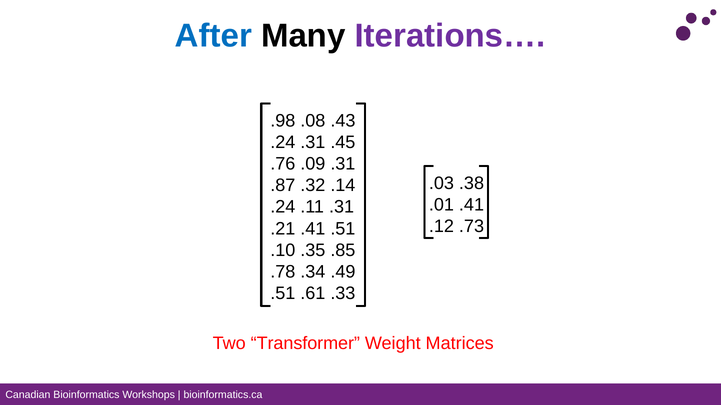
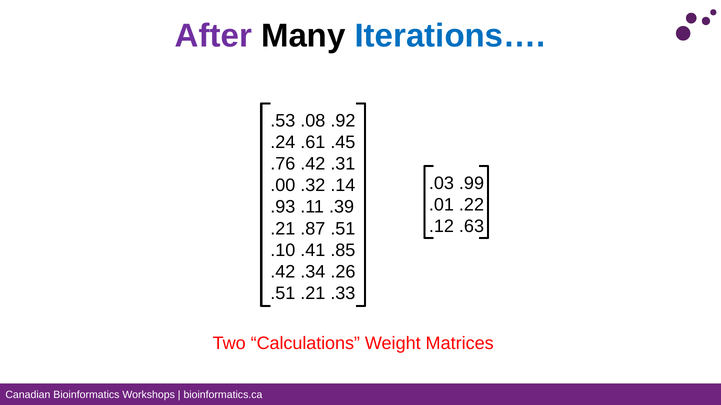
After colour: blue -> purple
Iterations… colour: purple -> blue
.98: .98 -> .53
.43: .43 -> .92
.24 .31: .31 -> .61
.76 .09: .09 -> .42
.38: .38 -> .99
.87: .87 -> .00
.01 .41: .41 -> .22
.24 at (283, 207): .24 -> .93
.11 .31: .31 -> .39
.73: .73 -> .63
.21 .41: .41 -> .87
.35: .35 -> .41
.78 at (283, 272): .78 -> .42
.49: .49 -> .26
.51 .61: .61 -> .21
Transformer: Transformer -> Calculations
